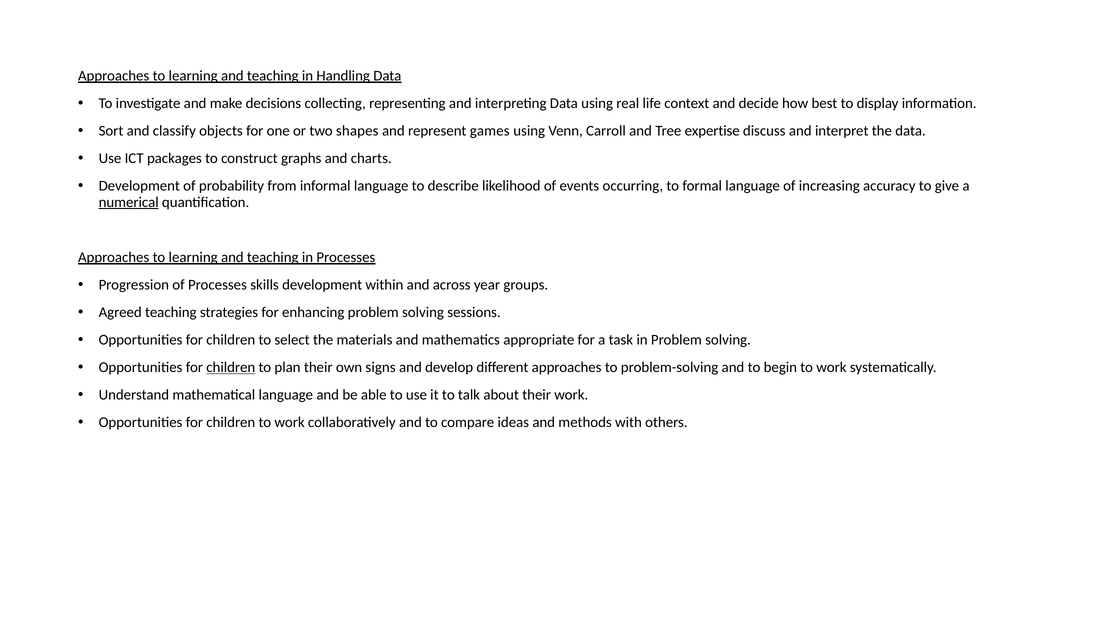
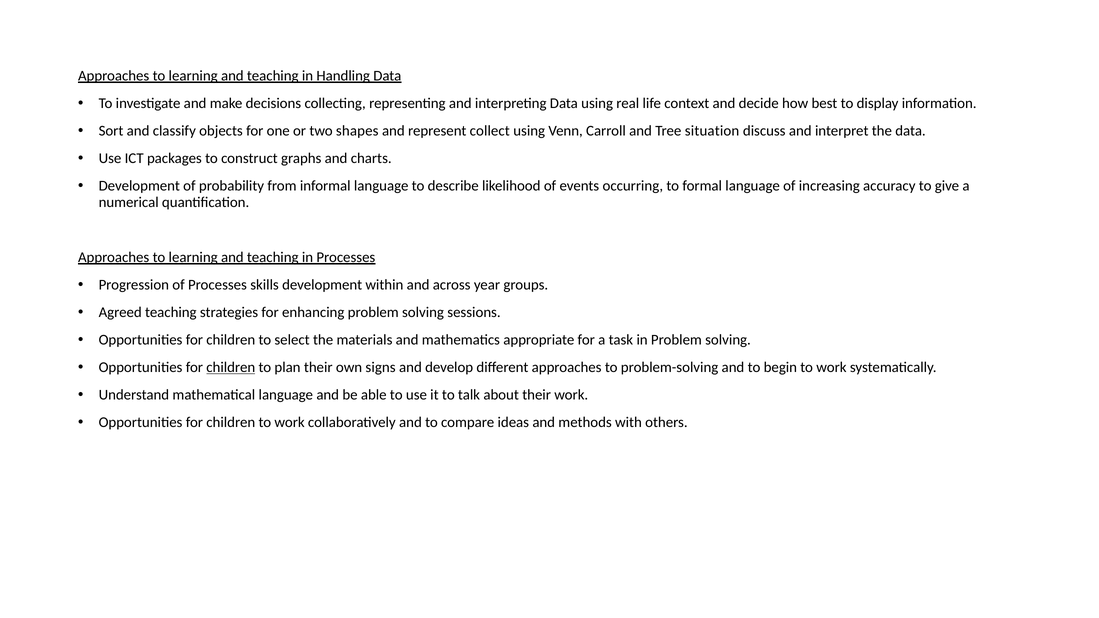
games: games -> collect
expertise: expertise -> situation
numerical underline: present -> none
